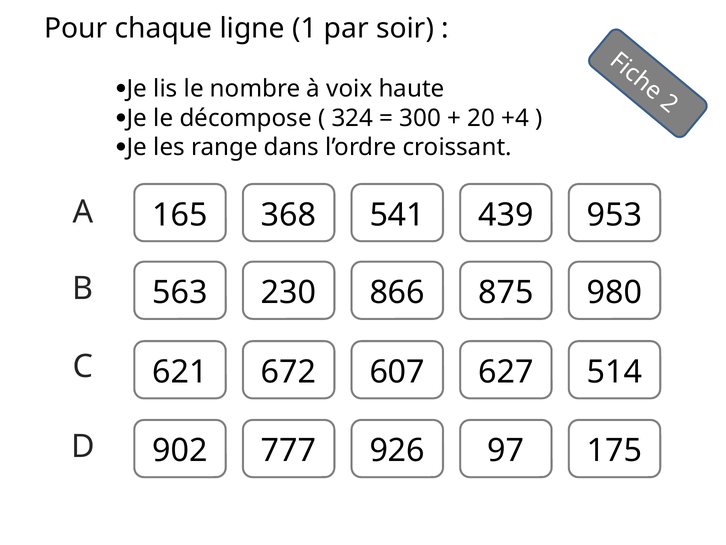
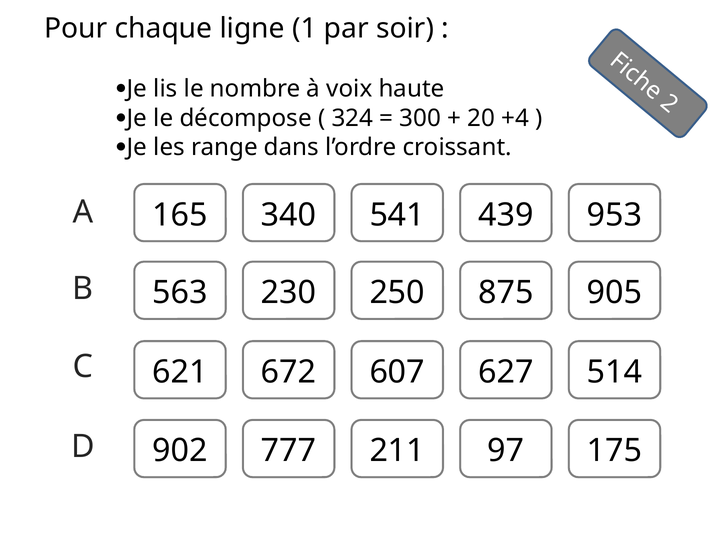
368: 368 -> 340
866: 866 -> 250
980: 980 -> 905
926: 926 -> 211
